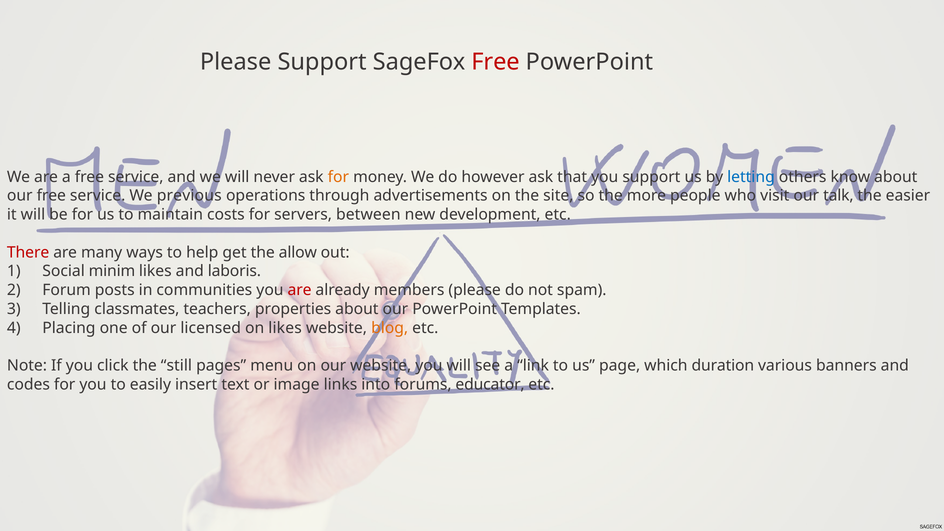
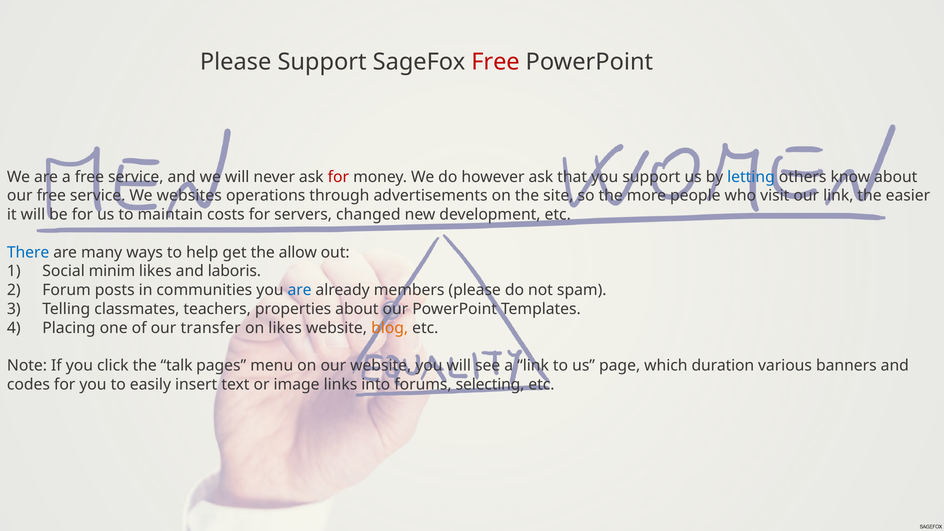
for at (338, 177) colour: orange -> red
previous: previous -> websites
our talk: talk -> link
between: between -> changed
There colour: red -> blue
are at (300, 290) colour: red -> blue
licensed: licensed -> transfer
still: still -> talk
educator: educator -> selecting
